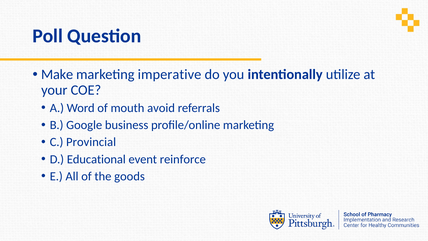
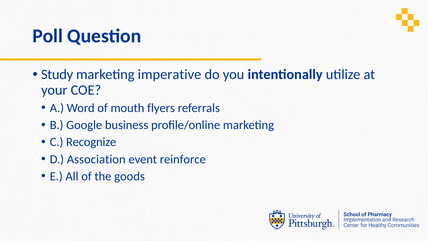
Make: Make -> Study
avoid: avoid -> flyers
Provincial: Provincial -> Recognize
Educational: Educational -> Association
